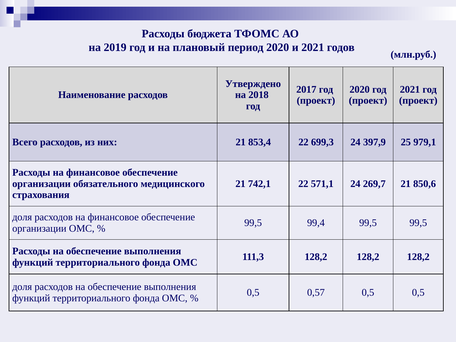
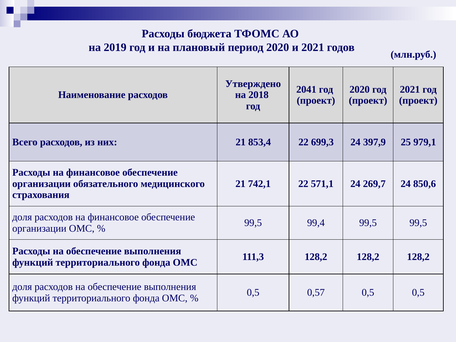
2017: 2017 -> 2041
269,7 21: 21 -> 24
